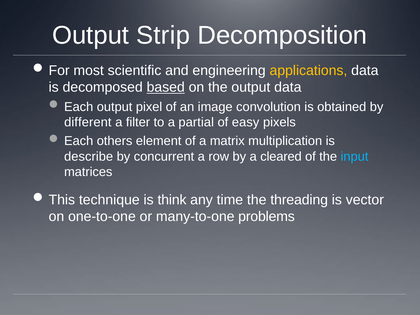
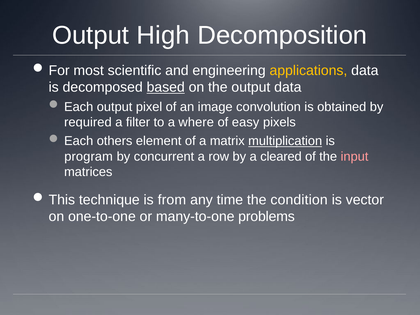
Strip: Strip -> High
different: different -> required
partial: partial -> where
multiplication underline: none -> present
describe: describe -> program
input colour: light blue -> pink
think: think -> from
threading: threading -> condition
